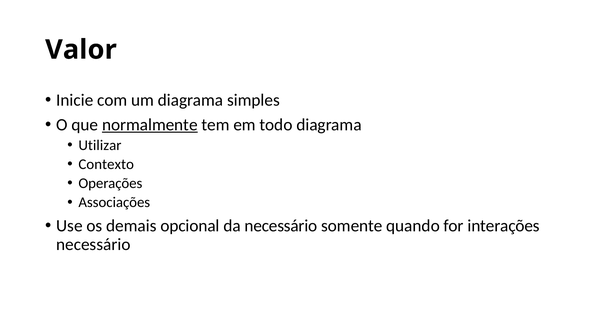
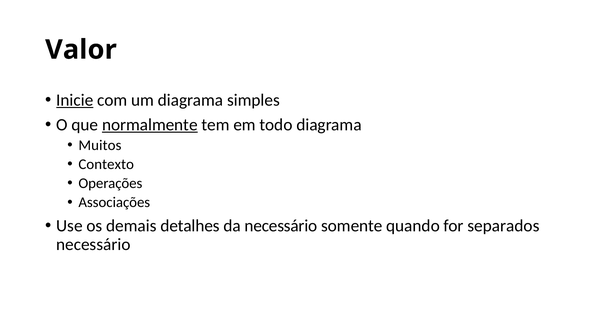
Inicie underline: none -> present
Utilizar: Utilizar -> Muitos
opcional: opcional -> detalhes
interações: interações -> separados
